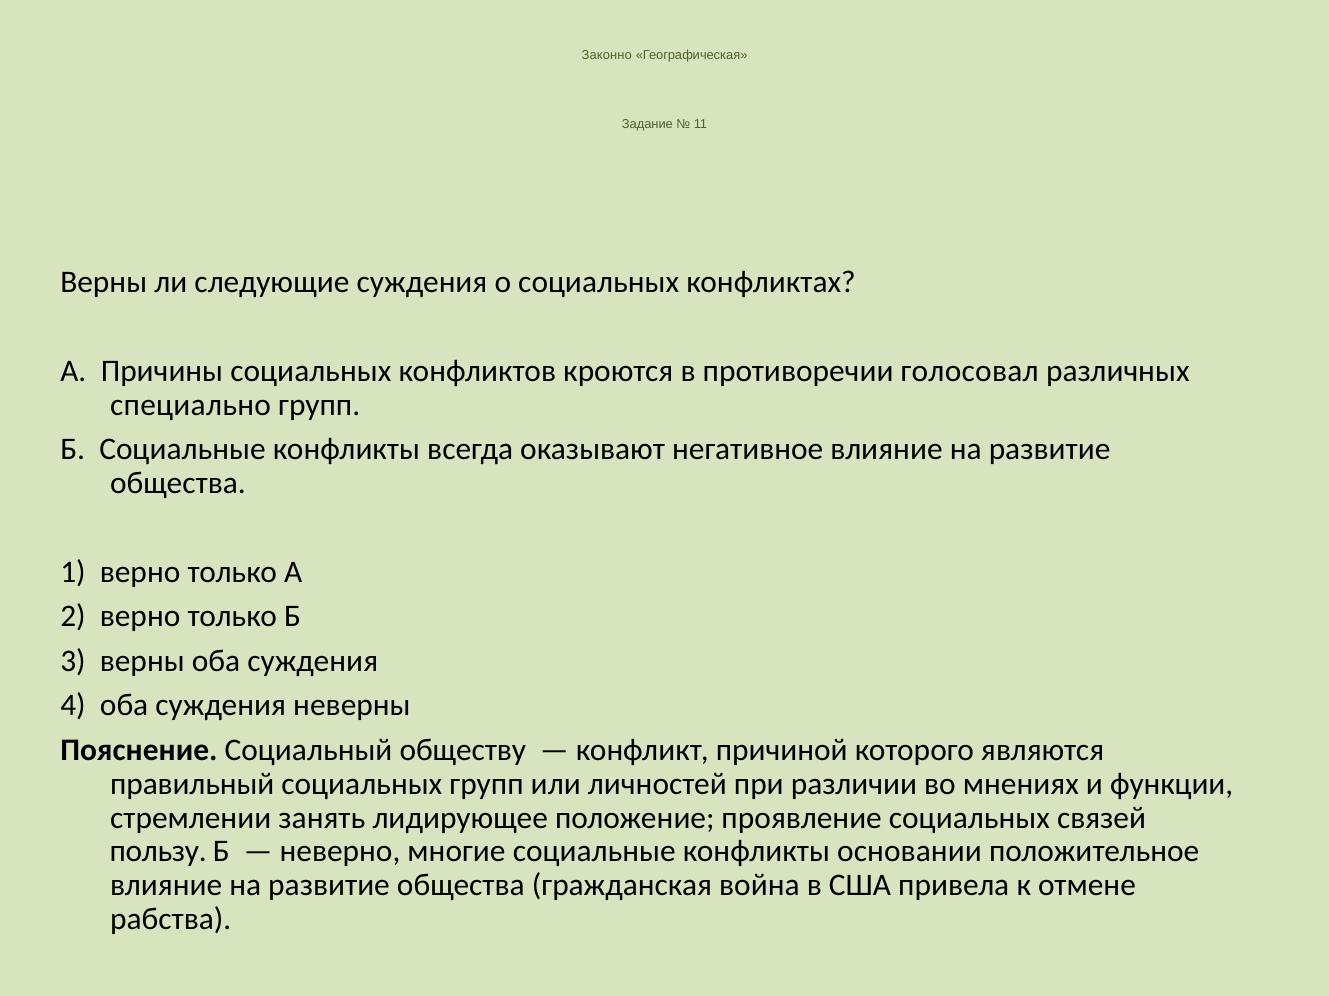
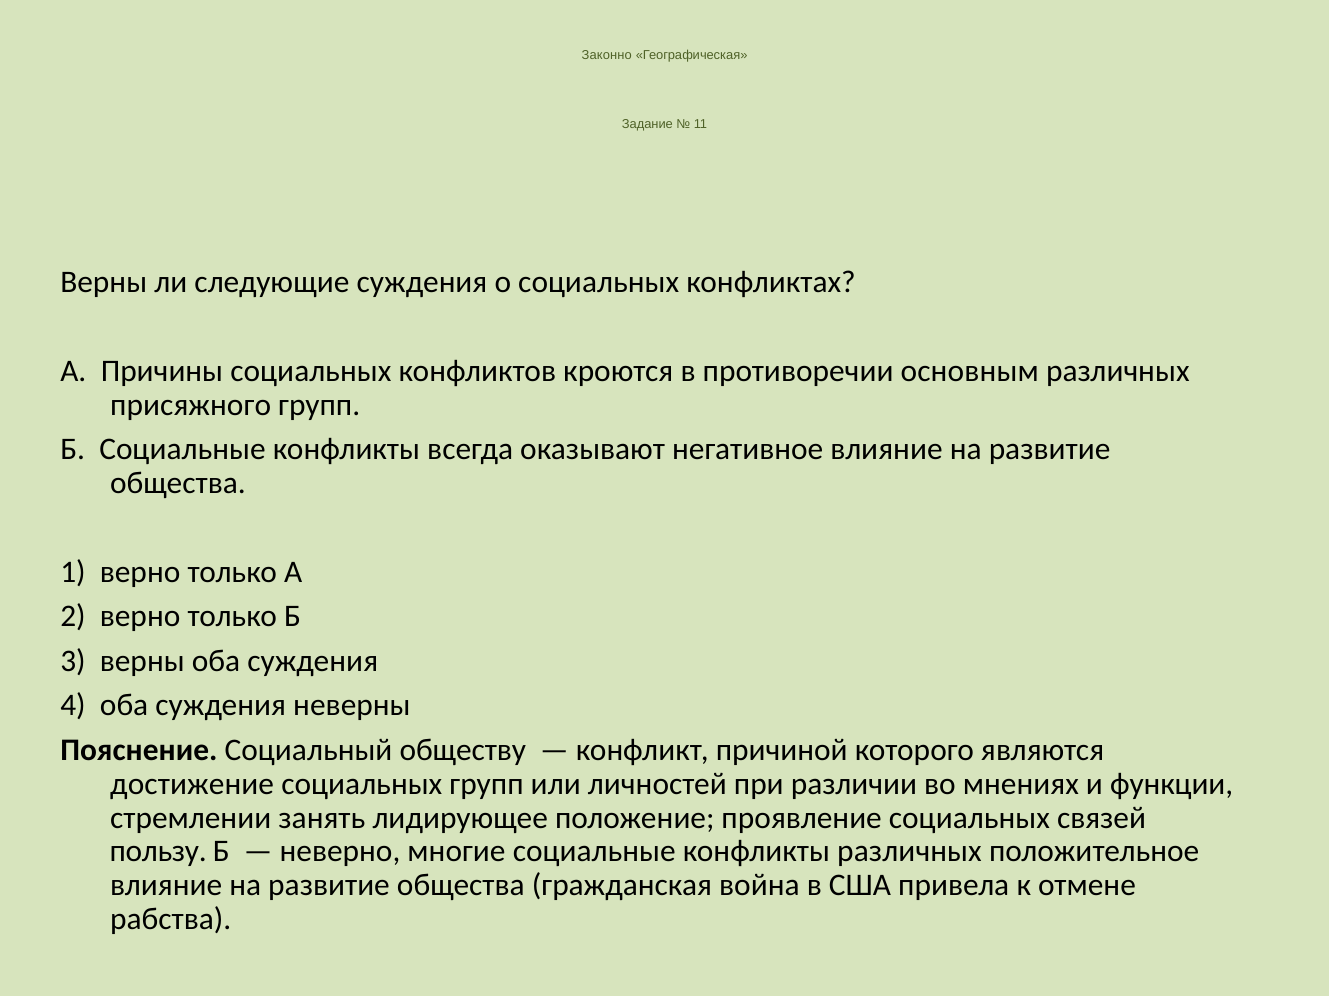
голосовал: голосовал -> основным
специально: специально -> присяжного
правильный: правильный -> достижение
конфликты основании: основании -> различных
